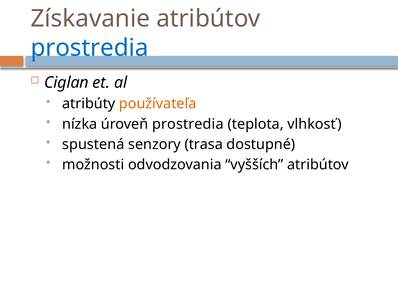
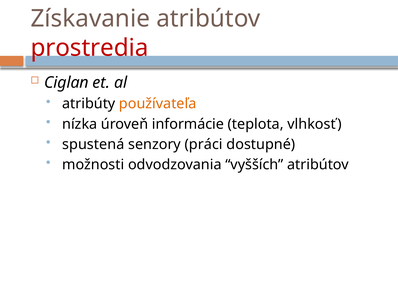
prostredia at (90, 48) colour: blue -> red
úroveň prostredia: prostredia -> informácie
trasa: trasa -> práci
